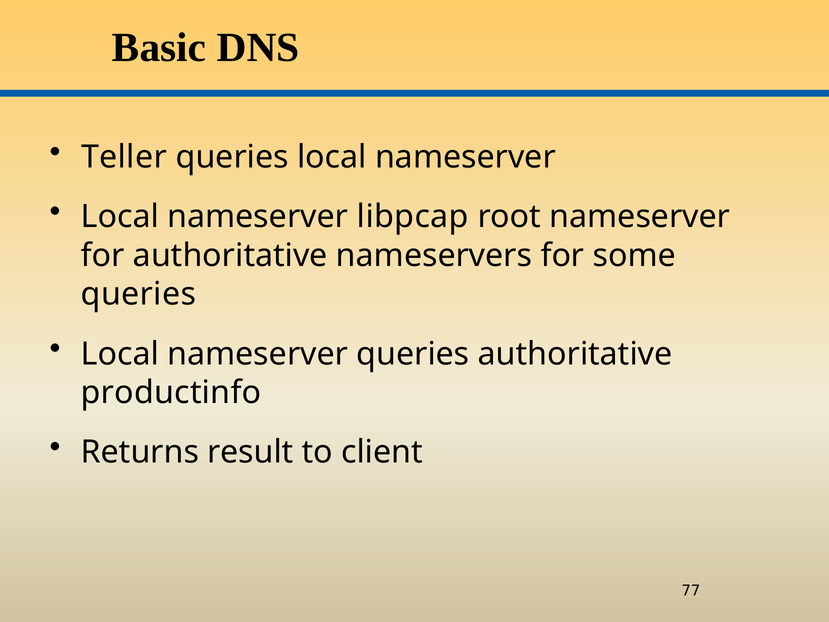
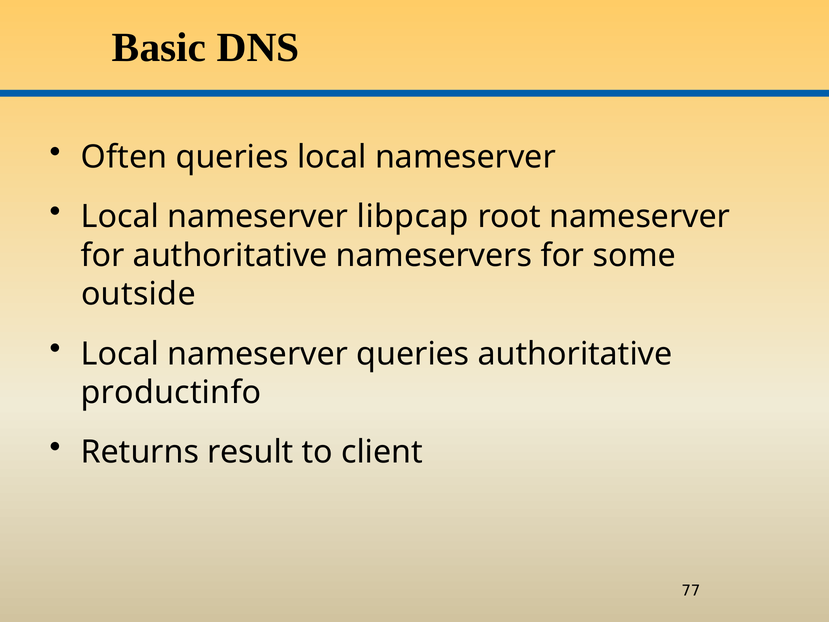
Teller: Teller -> Often
queries at (138, 294): queries -> outside
